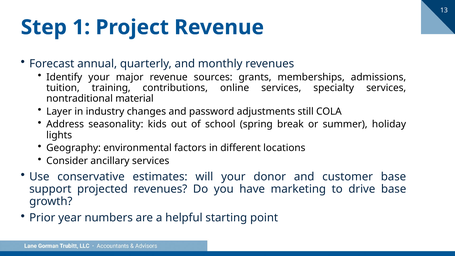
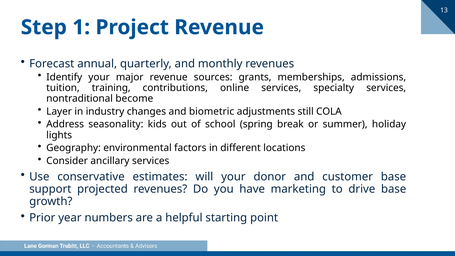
material: material -> become
password: password -> biometric
